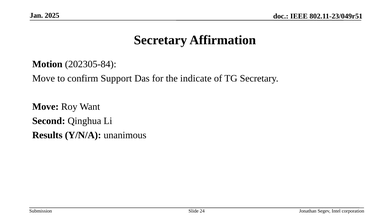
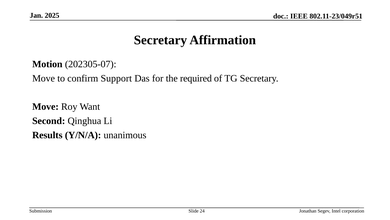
202305-84: 202305-84 -> 202305-07
indicate: indicate -> required
